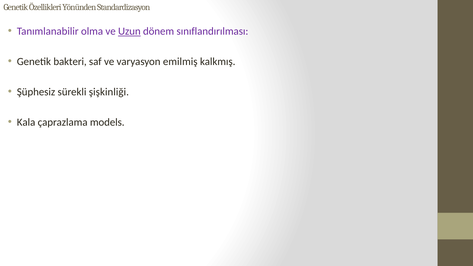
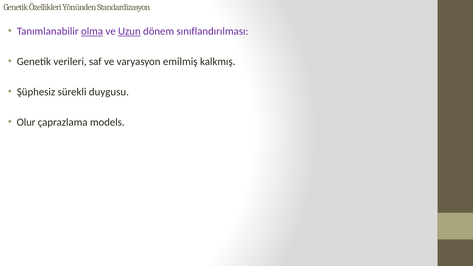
olma underline: none -> present
bakteri: bakteri -> verileri
şişkinliği: şişkinliği -> duygusu
Kala: Kala -> Olur
